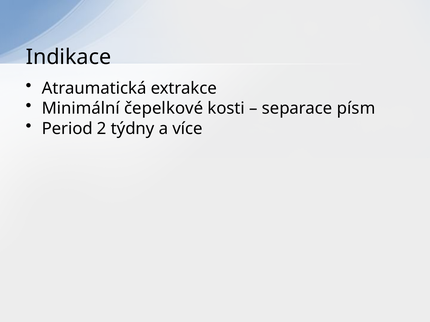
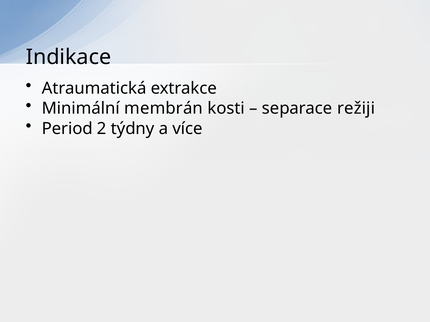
čepelkové: čepelkové -> membrán
písm: písm -> režiji
